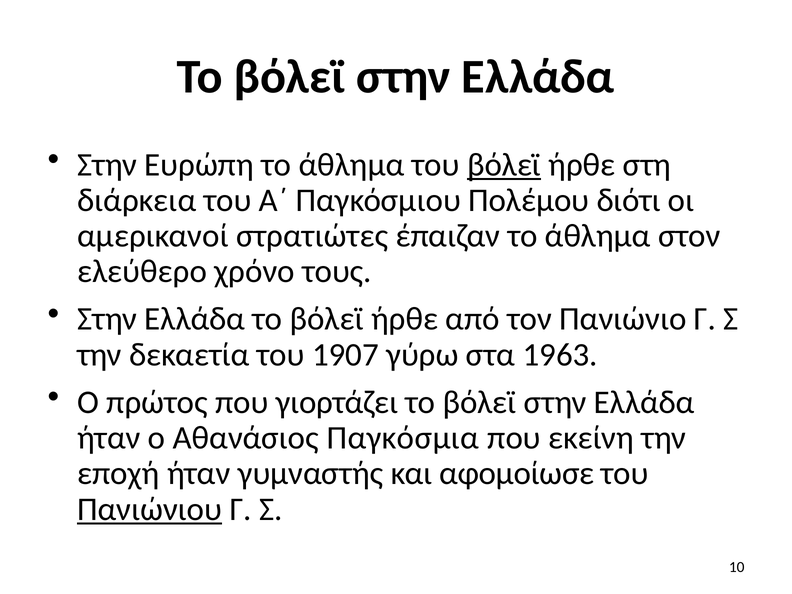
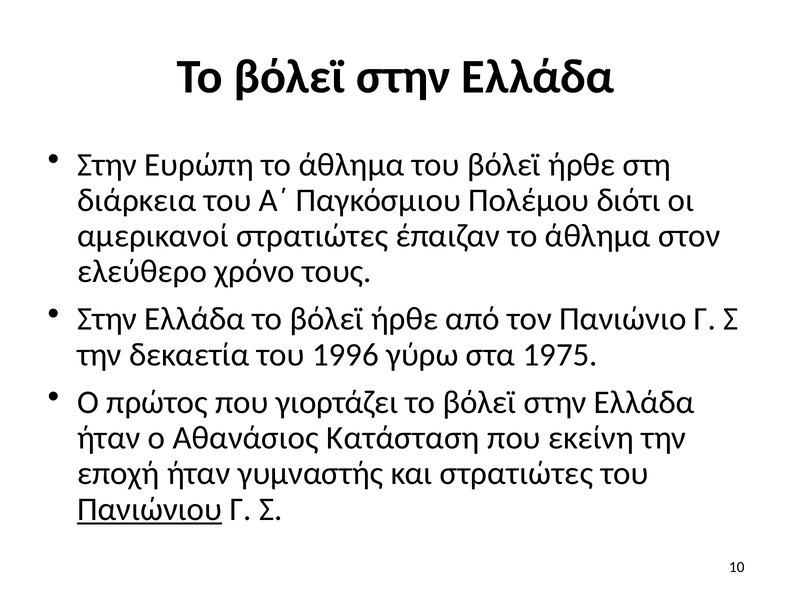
βόλεϊ at (504, 165) underline: present -> none
1907: 1907 -> 1996
1963: 1963 -> 1975
Παγκόσμια: Παγκόσμια -> Κατάσταση
και αφομοίωσε: αφομοίωσε -> στρατιώτες
